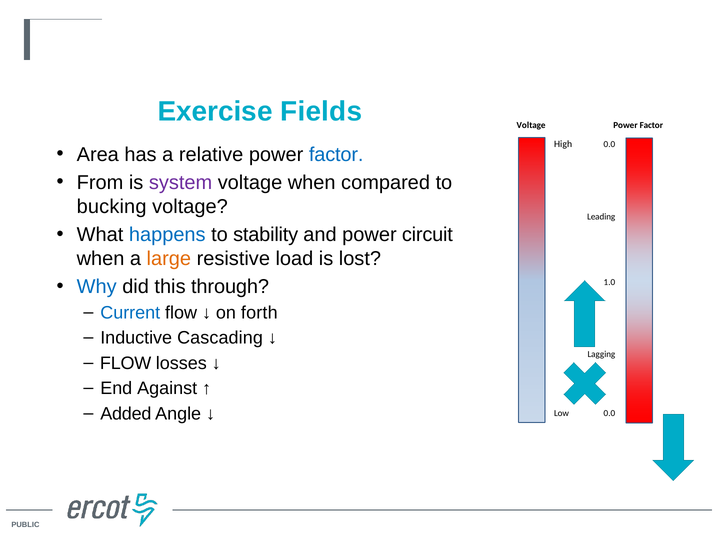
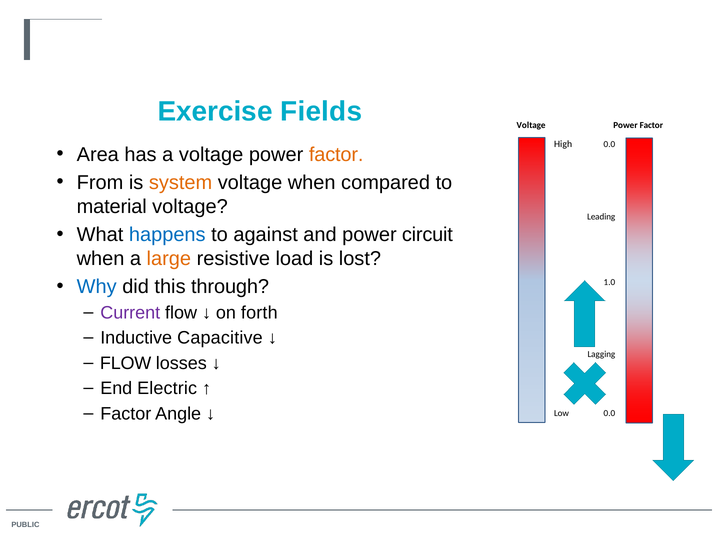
a relative: relative -> voltage
factor at (336, 154) colour: blue -> orange
system colour: purple -> orange
bucking: bucking -> material
stability: stability -> against
Current colour: blue -> purple
Cascading: Cascading -> Capacitive
Against: Against -> Electric
Added at (126, 413): Added -> Factor
